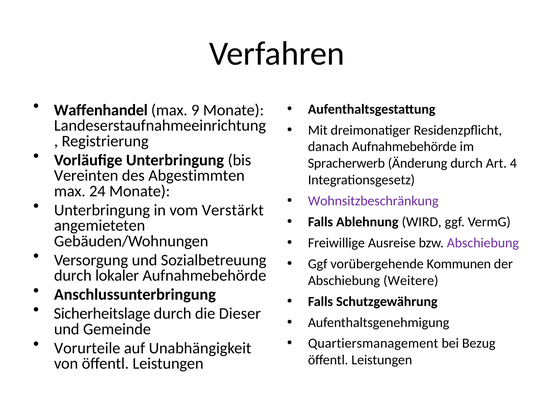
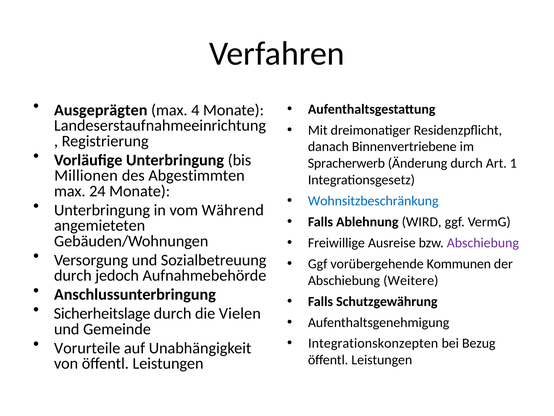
Waffenhandel: Waffenhandel -> Ausgeprägten
9: 9 -> 4
danach Aufnahmebehörde: Aufnahmebehörde -> Binnenvertriebene
4: 4 -> 1
Vereinten: Vereinten -> Millionen
Wohnsitzbeschränkung colour: purple -> blue
Verstärkt: Verstärkt -> Während
lokaler: lokaler -> jedoch
Dieser: Dieser -> Vielen
Quartiersmanagement: Quartiersmanagement -> Integrationskonzepten
